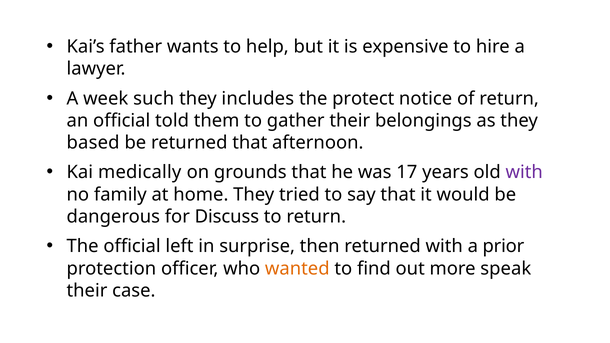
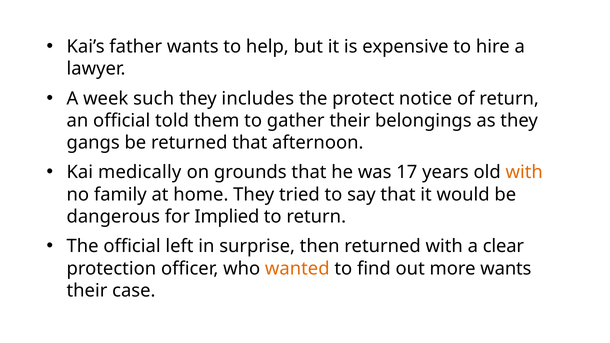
based: based -> gangs
with at (524, 172) colour: purple -> orange
Discuss: Discuss -> Implied
prior: prior -> clear
more speak: speak -> wants
